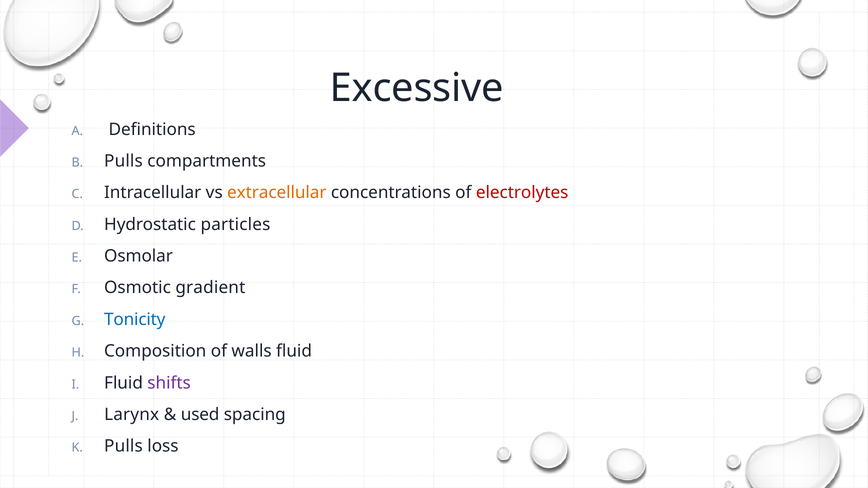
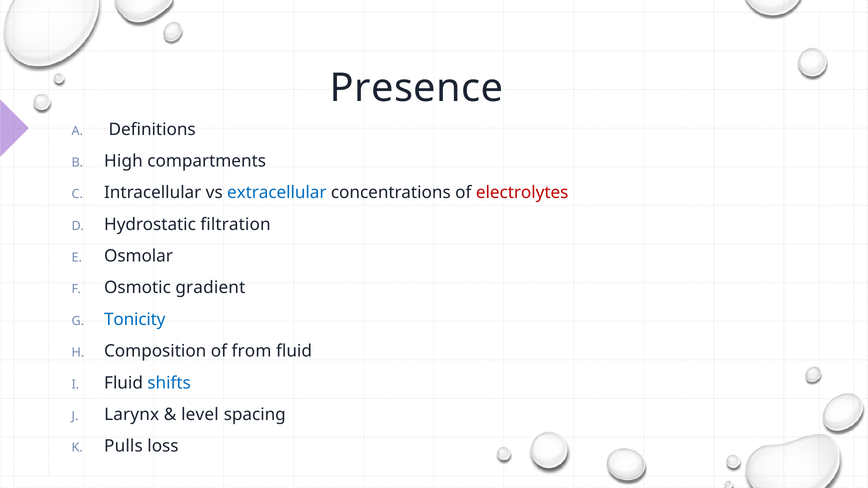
Excessive: Excessive -> Presence
Pulls at (123, 161): Pulls -> High
extracellular colour: orange -> blue
particles: particles -> filtration
walls: walls -> from
shifts colour: purple -> blue
used: used -> level
